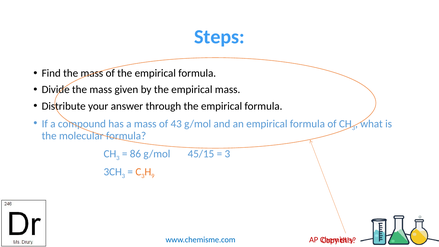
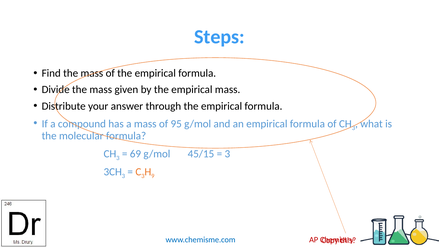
43: 43 -> 95
86: 86 -> 69
